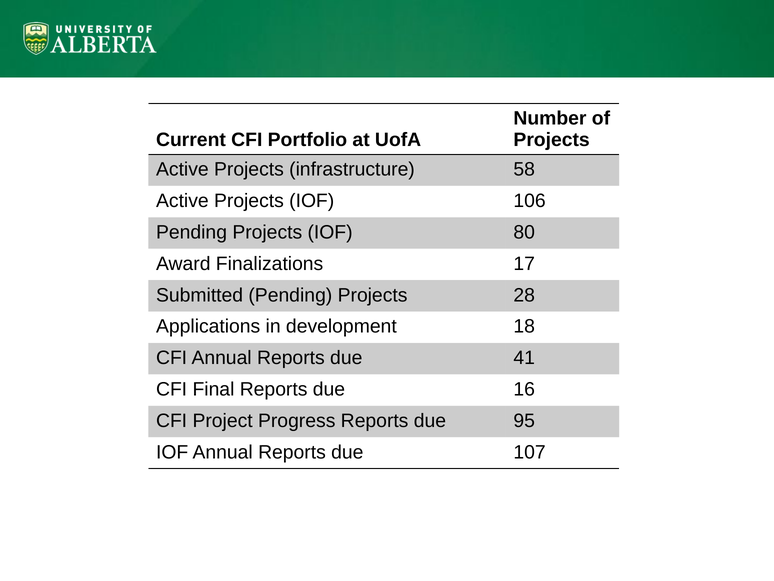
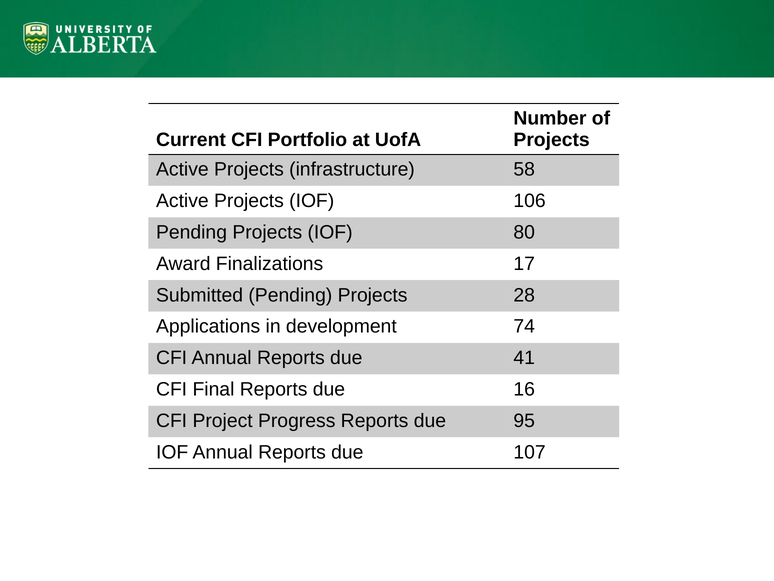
18: 18 -> 74
